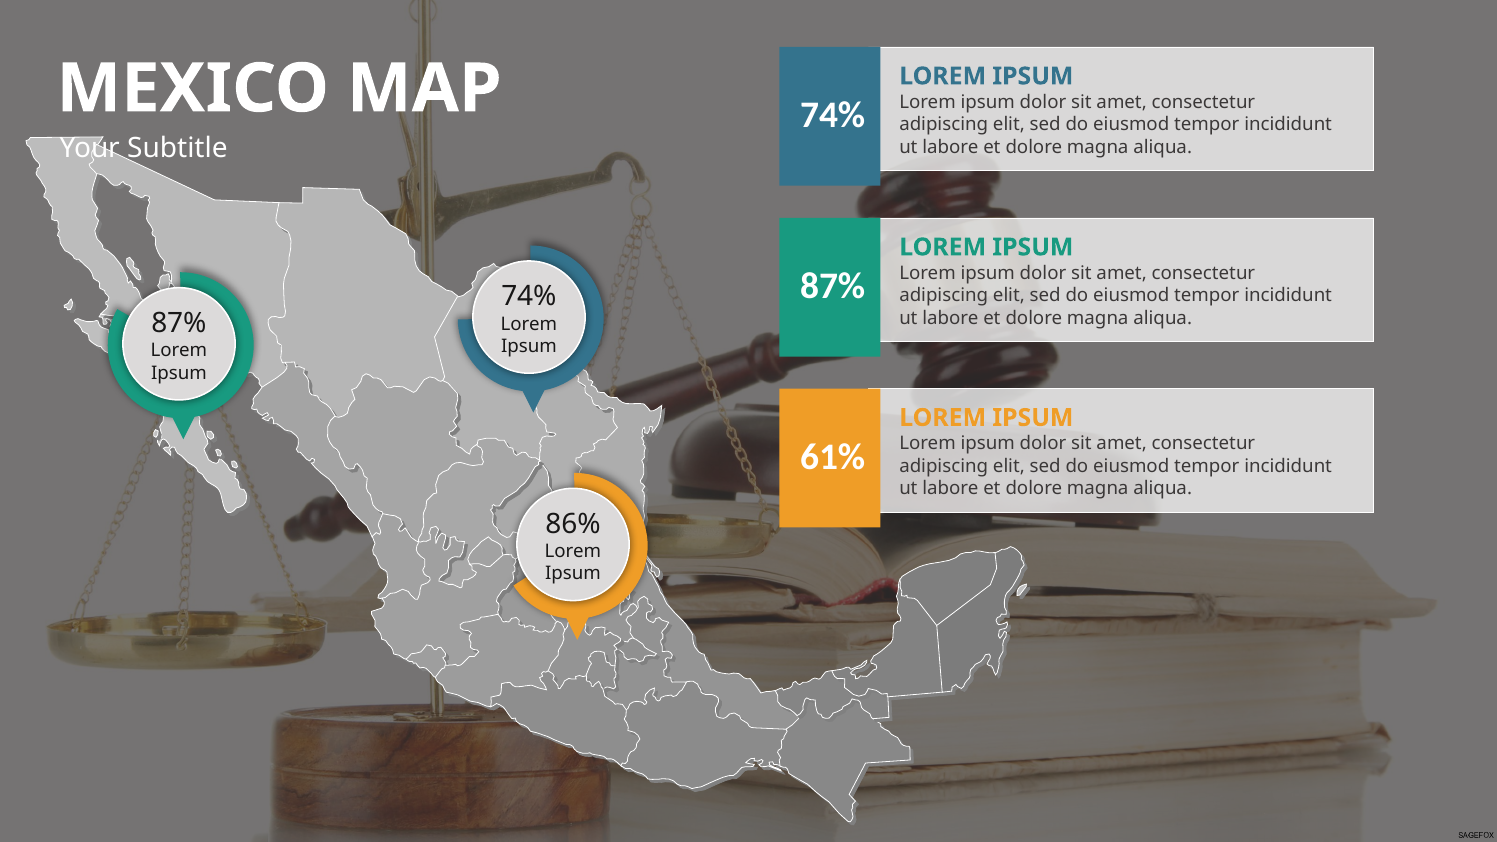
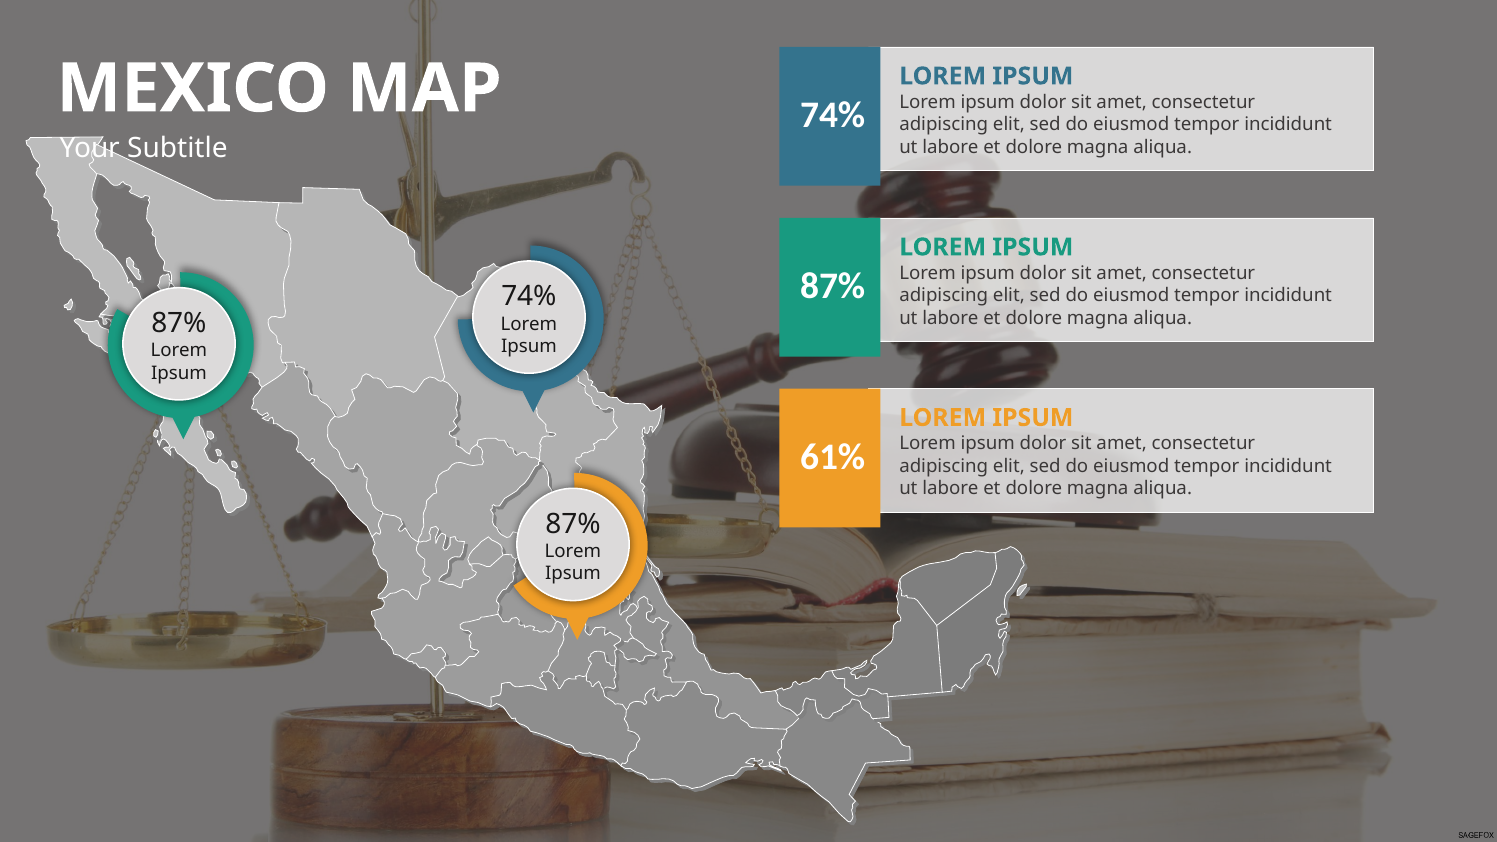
86% at (573, 524): 86% -> 87%
